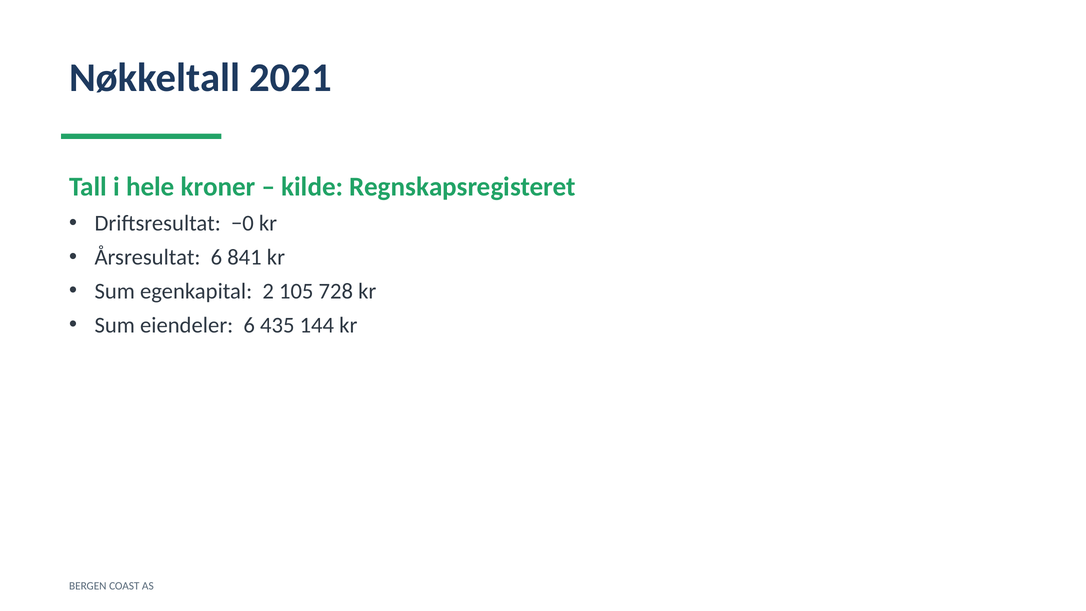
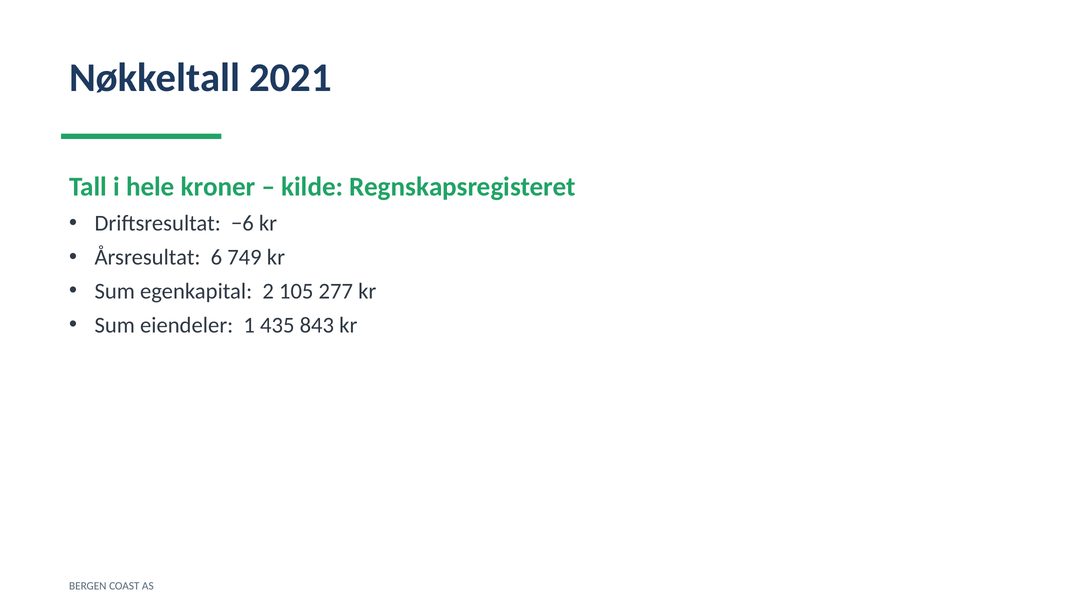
−0: −0 -> −6
841: 841 -> 749
728: 728 -> 277
eiendeler 6: 6 -> 1
144: 144 -> 843
